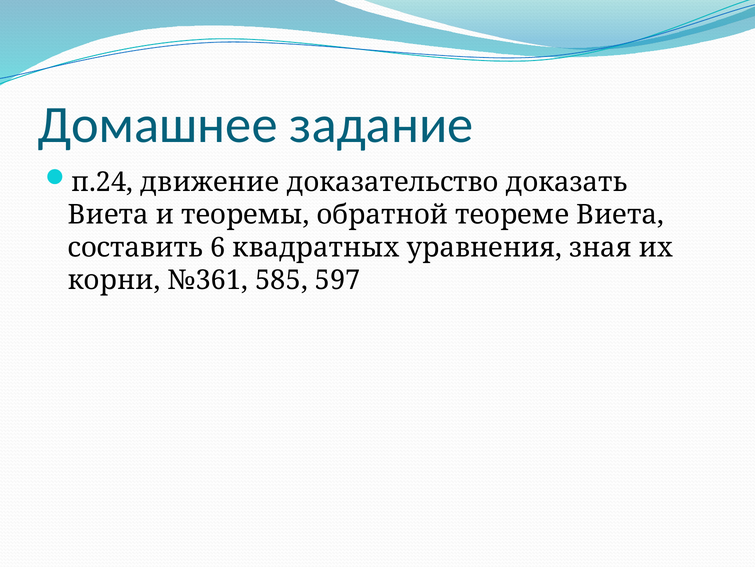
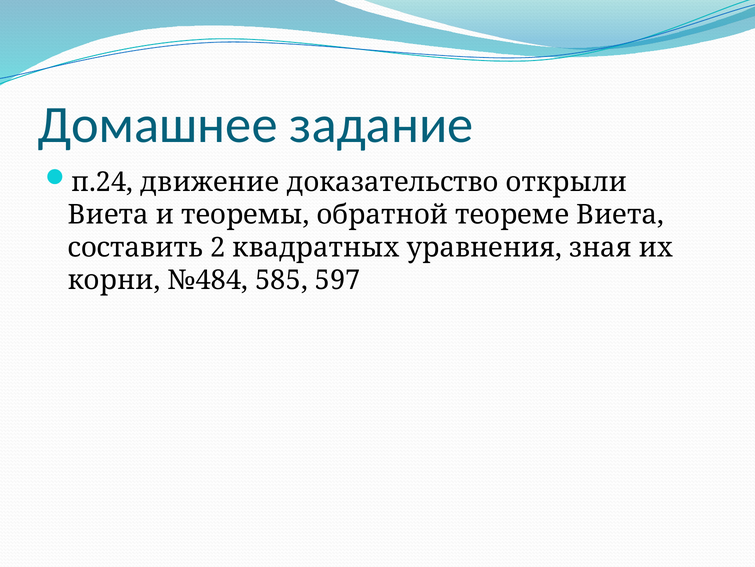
доказать: доказать -> открыли
6: 6 -> 2
№361: №361 -> №484
